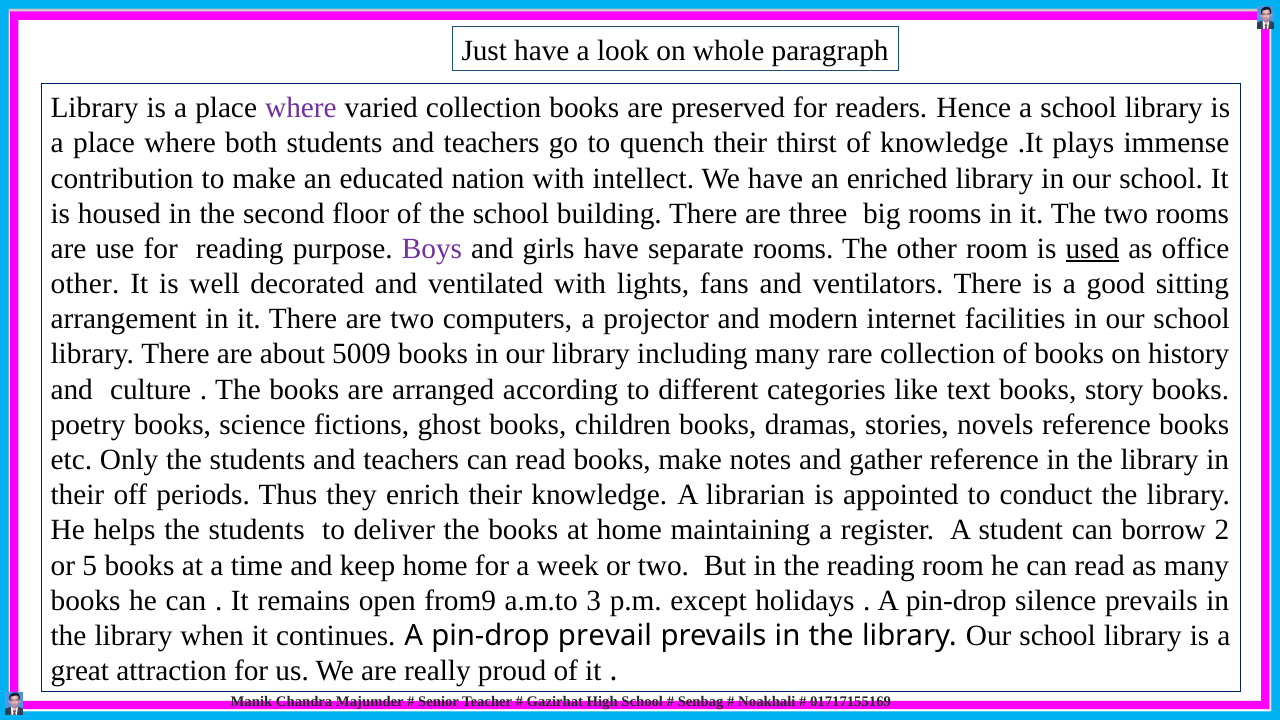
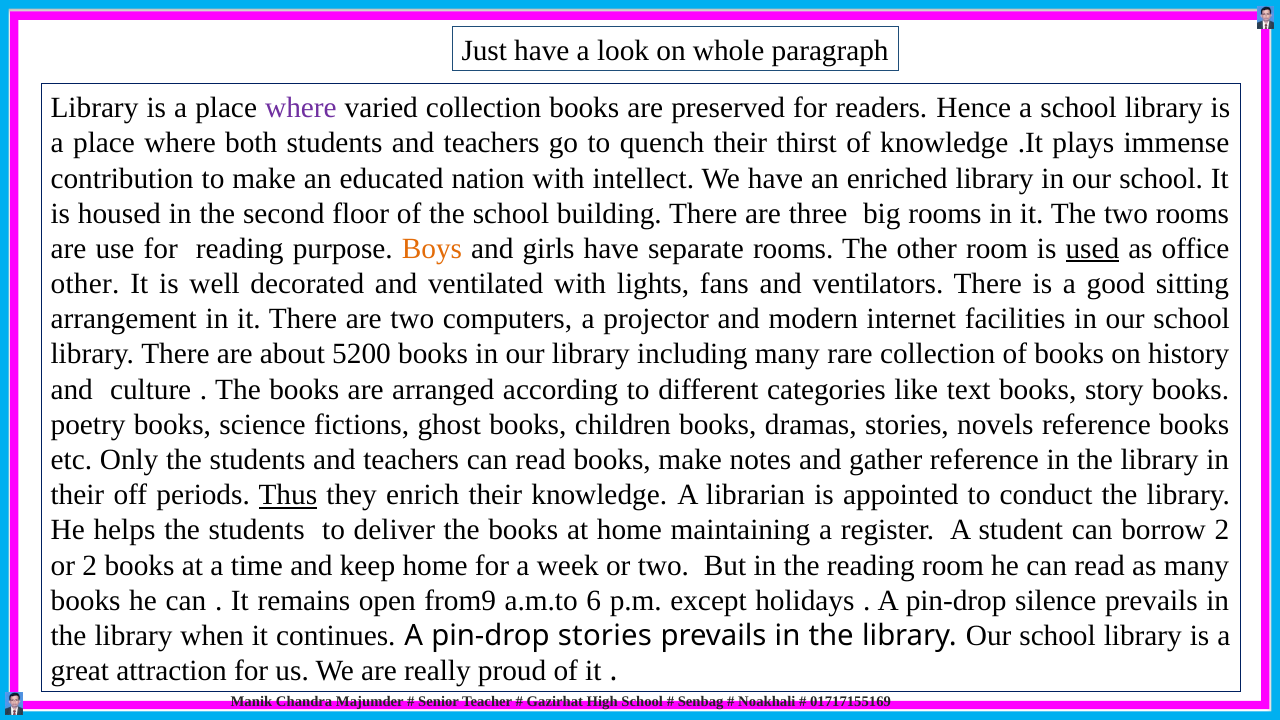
Boys colour: purple -> orange
5009: 5009 -> 5200
Thus underline: none -> present
or 5: 5 -> 2
3: 3 -> 6
pin-drop prevail: prevail -> stories
